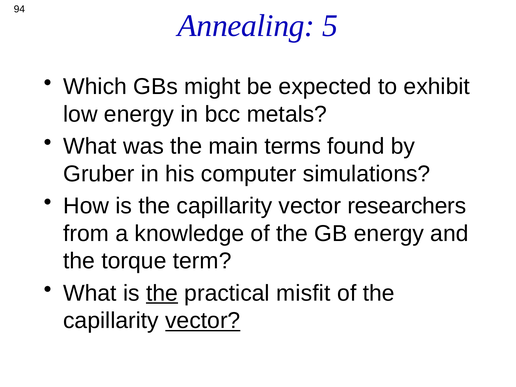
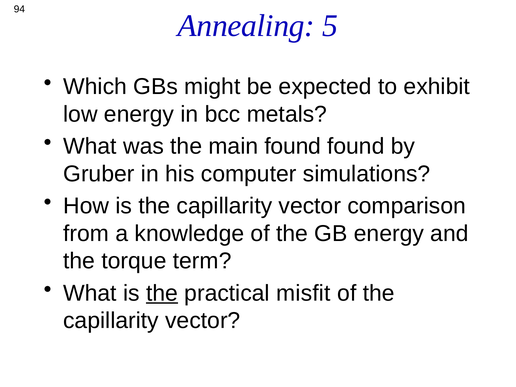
main terms: terms -> found
researchers: researchers -> comparison
vector at (203, 321) underline: present -> none
